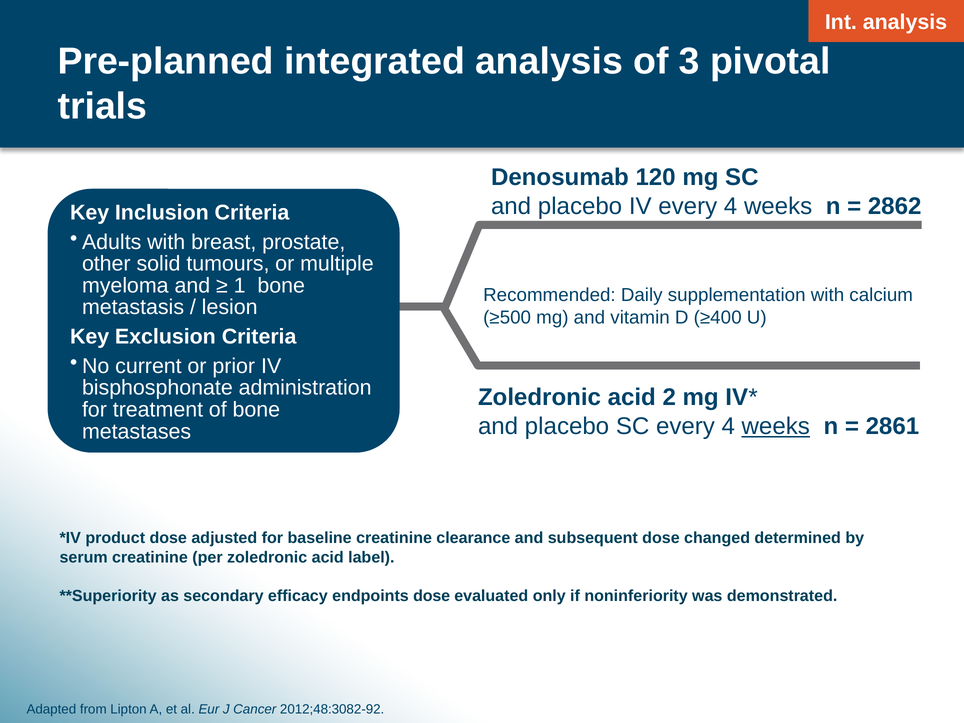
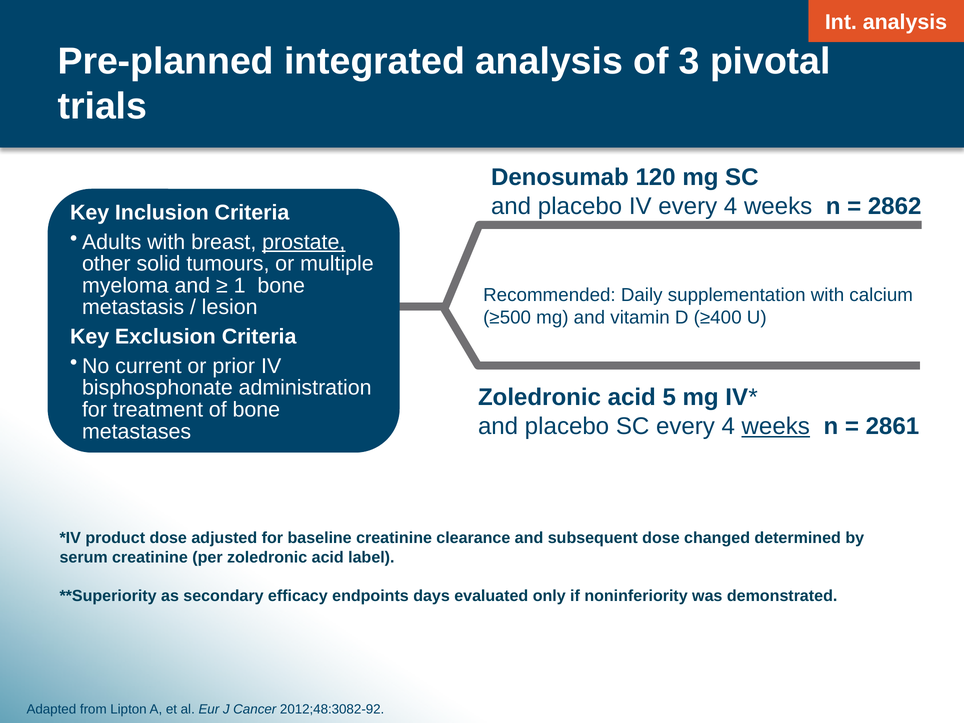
prostate underline: none -> present
2: 2 -> 5
endpoints dose: dose -> days
